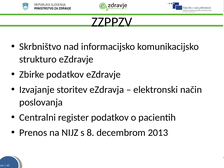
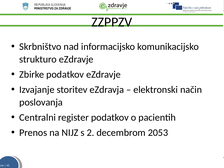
8: 8 -> 2
2013: 2013 -> 2053
